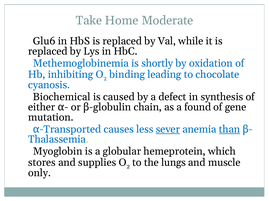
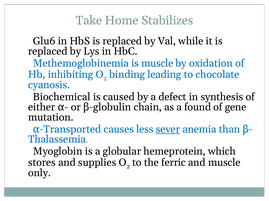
Moderate: Moderate -> Stabilizes
is shortly: shortly -> muscle
than underline: present -> none
lungs: lungs -> ferric
